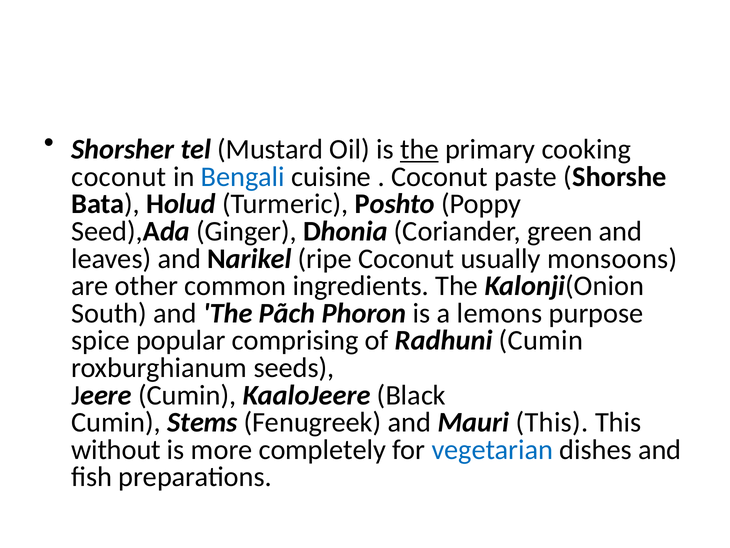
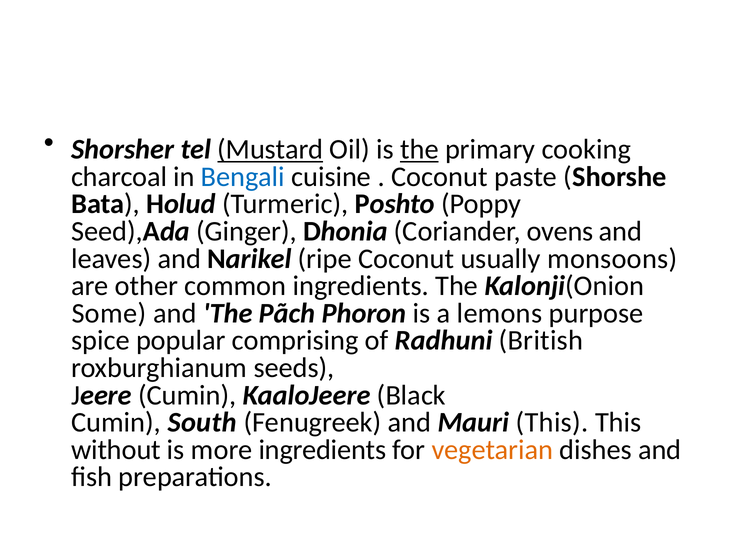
Mustard underline: none -> present
coconut at (119, 177): coconut -> charcoal
green: green -> ovens
South: South -> Some
Radhuni Cumin: Cumin -> British
Stems: Stems -> South
more completely: completely -> ingredients
vegetarian colour: blue -> orange
